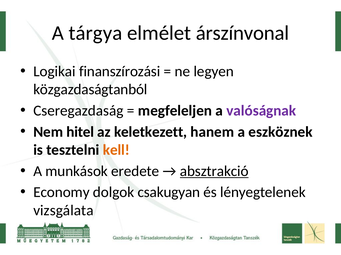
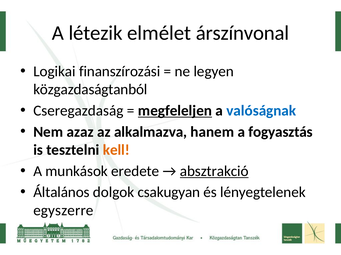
tárgya: tárgya -> létezik
megfeleljen underline: none -> present
valóságnak colour: purple -> blue
hitel: hitel -> azaz
keletkezett: keletkezett -> alkalmazva
eszköznek: eszköznek -> fogyasztás
Economy: Economy -> Általános
vizsgálata: vizsgálata -> egyszerre
